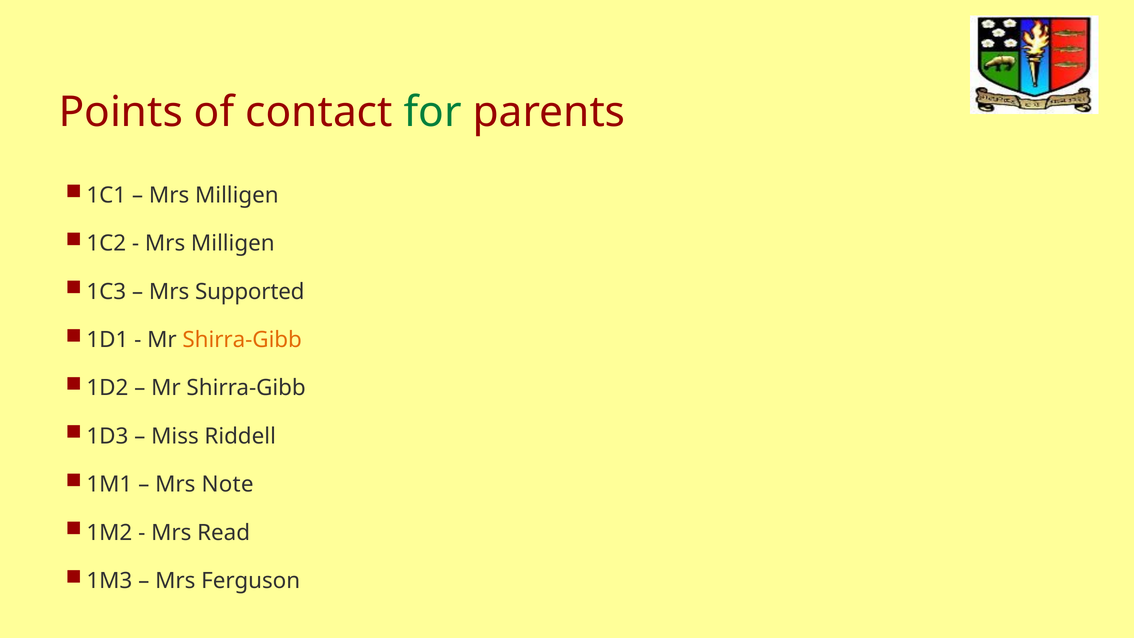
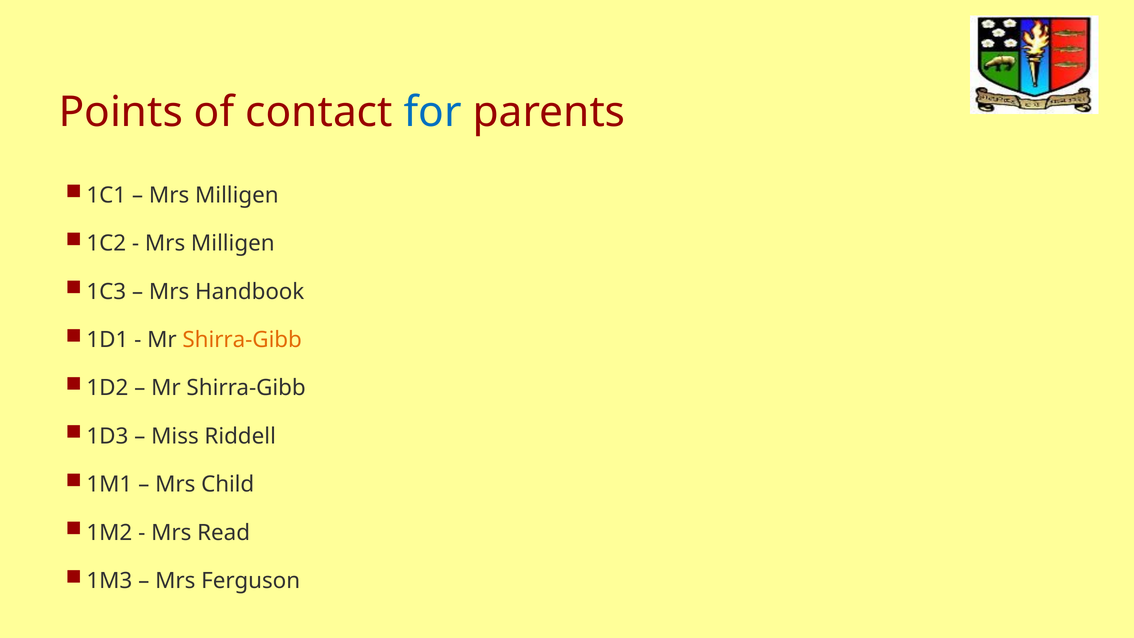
for colour: green -> blue
Supported: Supported -> Handbook
Note: Note -> Child
